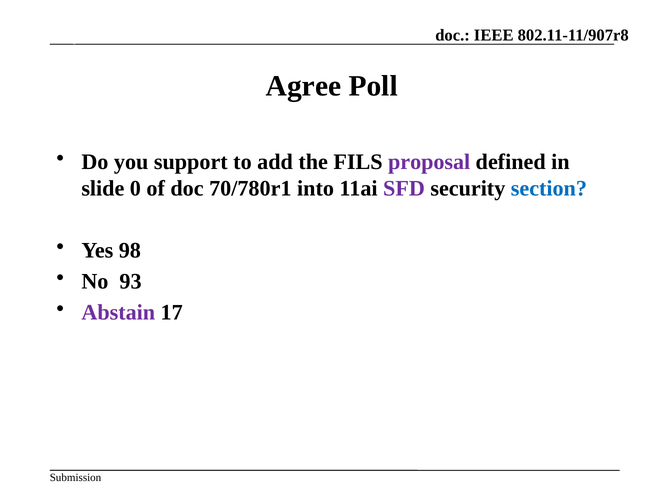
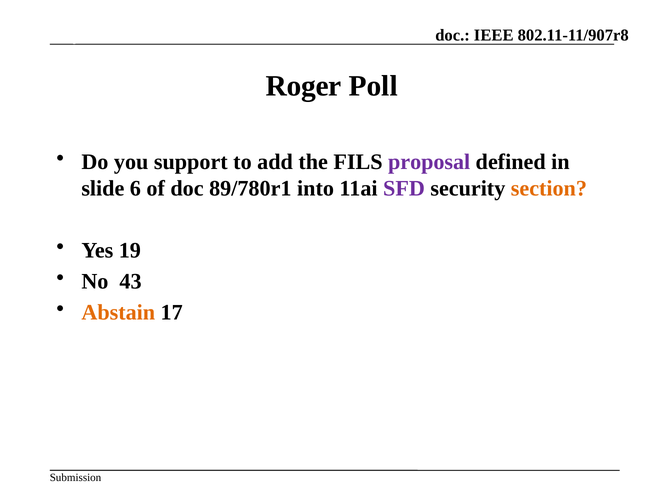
Agree: Agree -> Roger
0: 0 -> 6
70/780r1: 70/780r1 -> 89/780r1
section colour: blue -> orange
98: 98 -> 19
93: 93 -> 43
Abstain colour: purple -> orange
